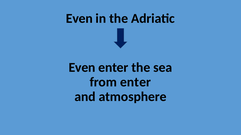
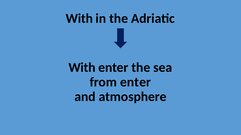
Even at (79, 19): Even -> With
Even at (82, 68): Even -> With
